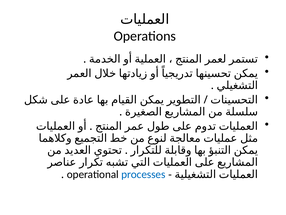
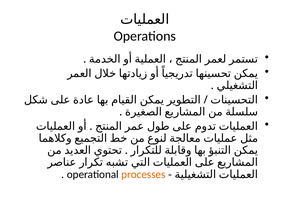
processes colour: blue -> orange
